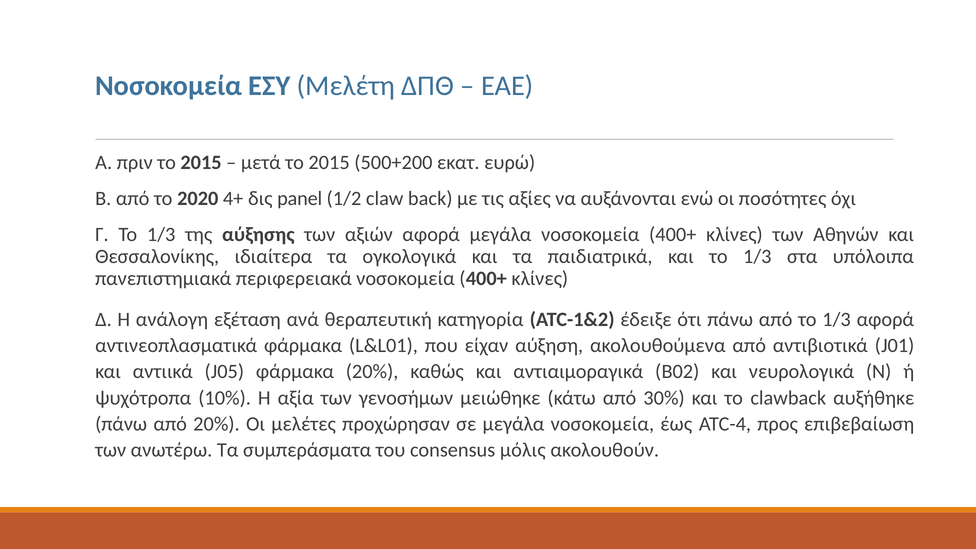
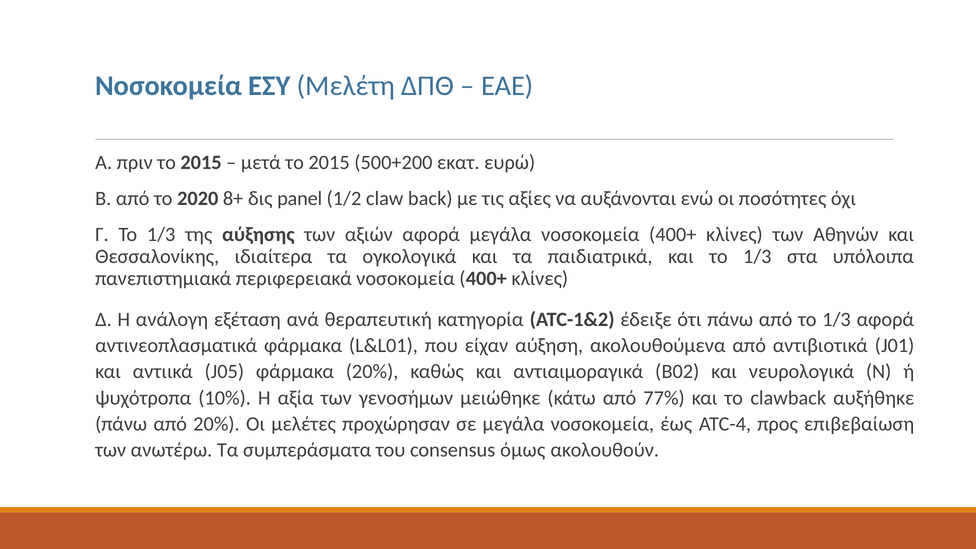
4+: 4+ -> 8+
30%: 30% -> 77%
μόλις: μόλις -> όμως
